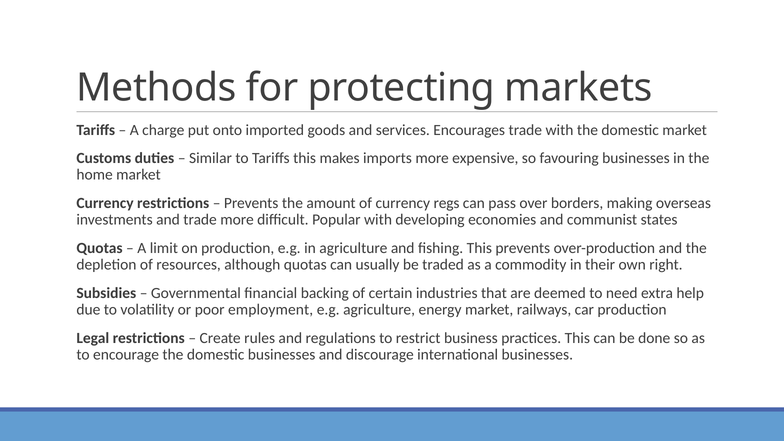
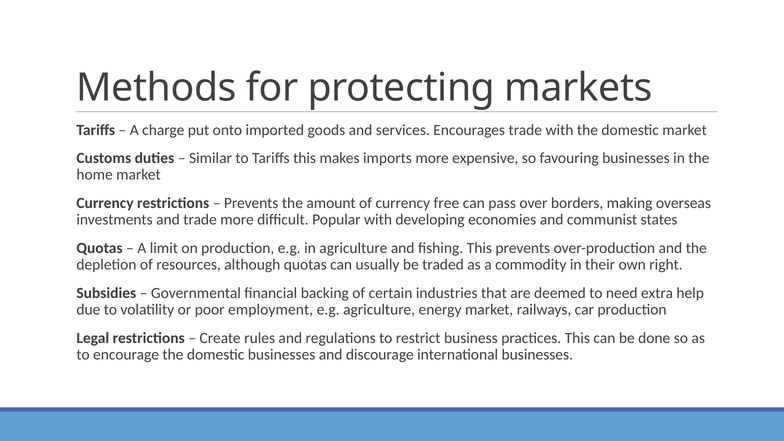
regs: regs -> free
